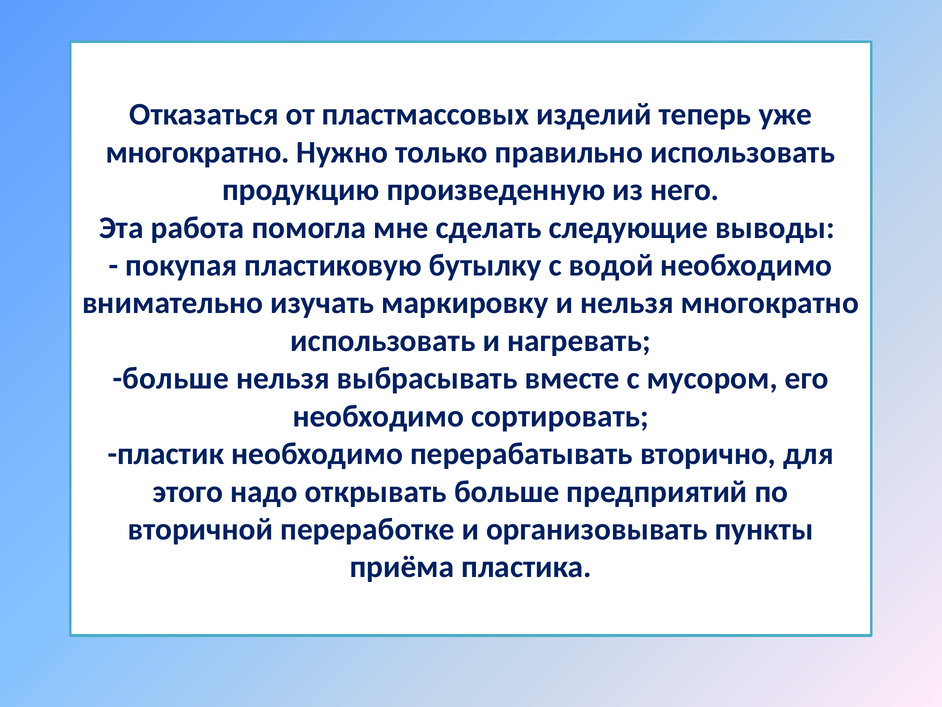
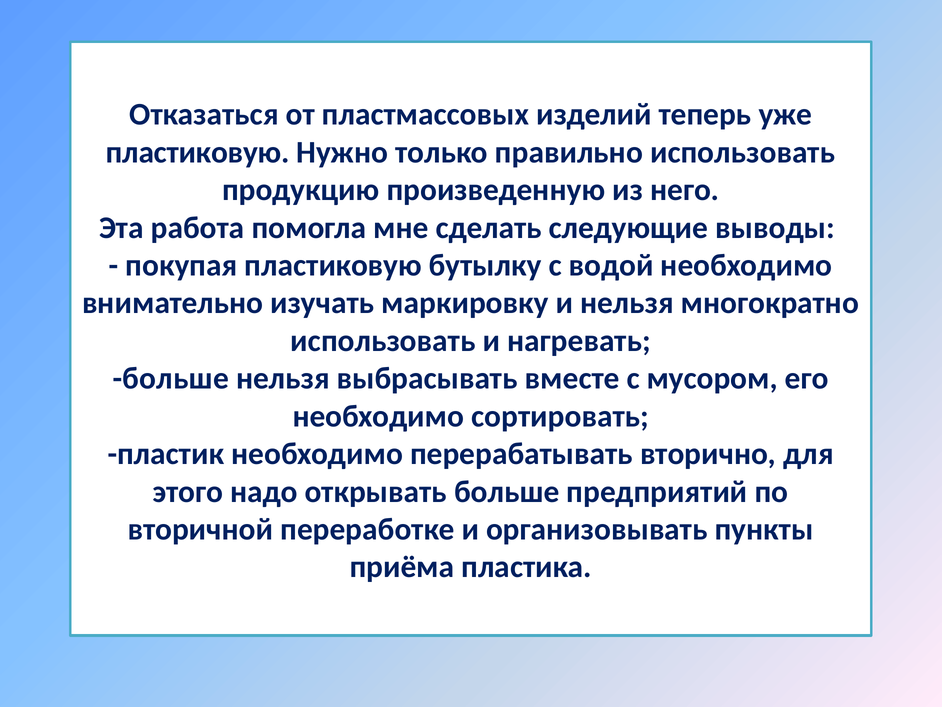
многократно at (198, 152): многократно -> пластиковую
